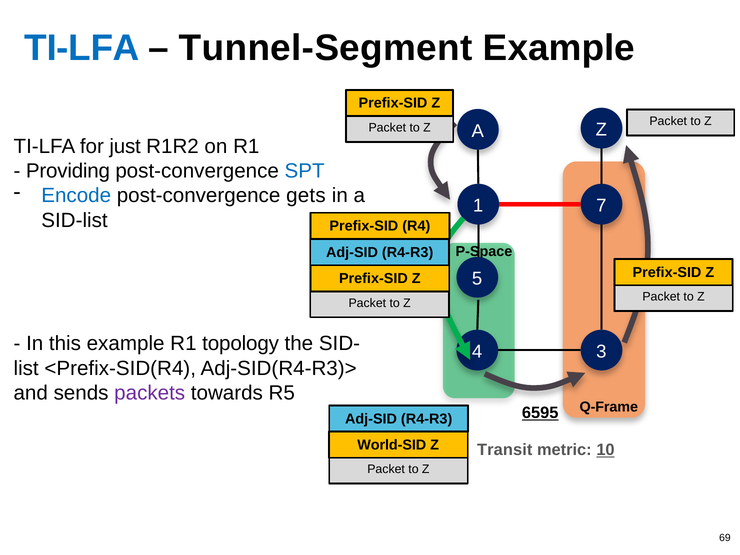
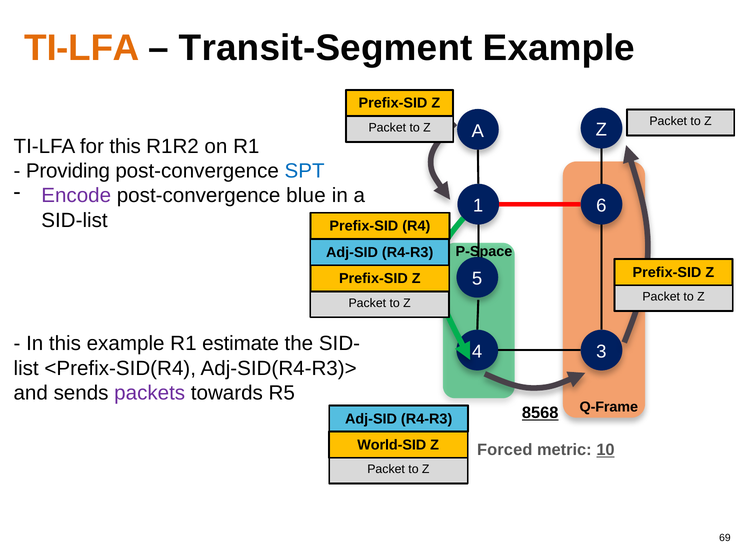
TI-LFA at (82, 48) colour: blue -> orange
Tunnel-Segment: Tunnel-Segment -> Transit-Segment
for just: just -> this
Encode colour: blue -> purple
gets: gets -> blue
7: 7 -> 6
topology: topology -> estimate
6595: 6595 -> 8568
Transit: Transit -> Forced
